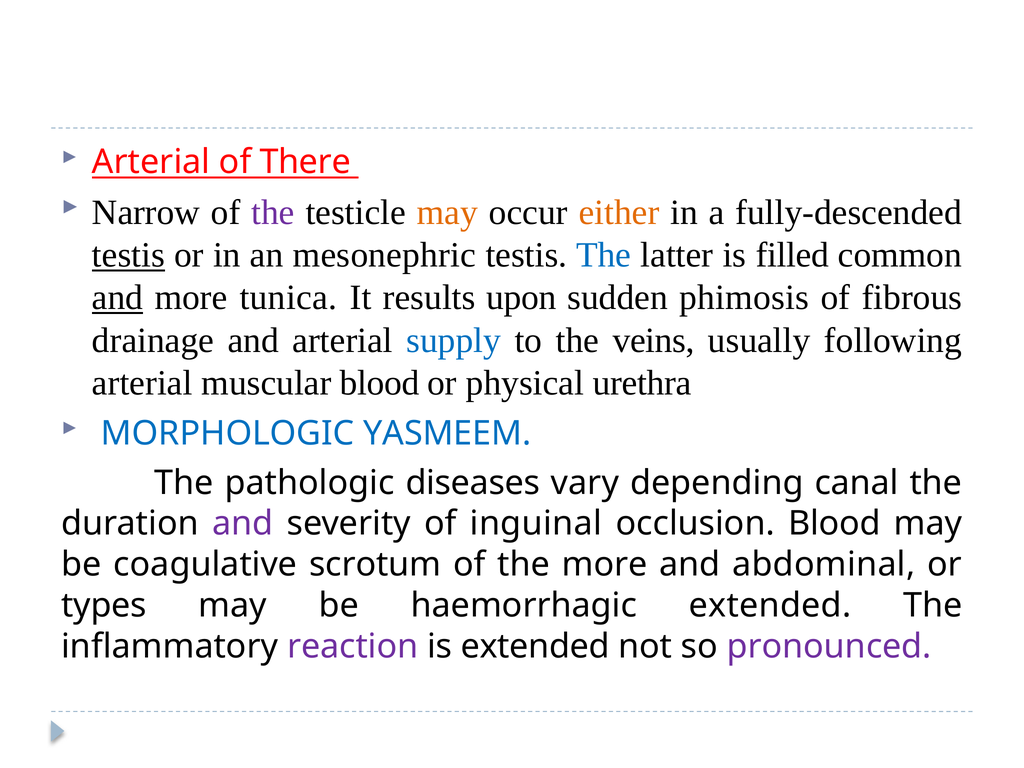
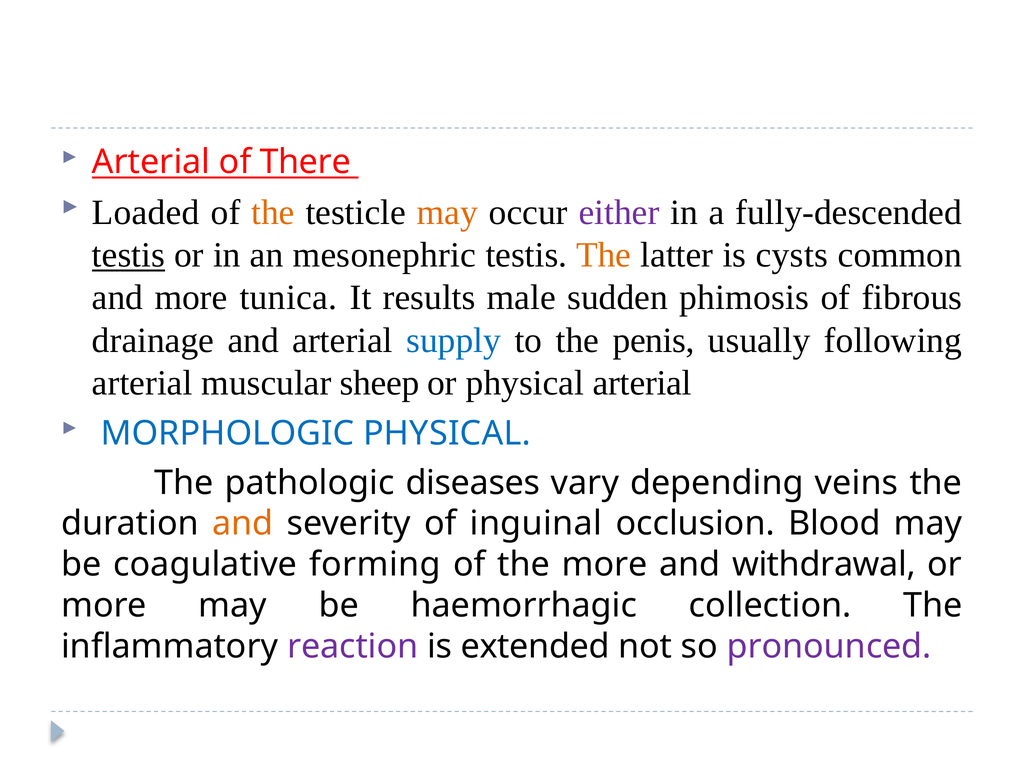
Narrow: Narrow -> Loaded
the at (273, 212) colour: purple -> orange
either colour: orange -> purple
The at (604, 255) colour: blue -> orange
filled: filled -> cysts
and at (118, 298) underline: present -> none
upon: upon -> male
veins: veins -> penis
muscular blood: blood -> sheep
physical urethra: urethra -> arterial
MORPHOLOGIC YASMEEM: YASMEEM -> PHYSICAL
canal: canal -> veins
and at (243, 524) colour: purple -> orange
scrotum: scrotum -> forming
abdominal: abdominal -> withdrawal
types at (104, 606): types -> more
haemorrhagic extended: extended -> collection
